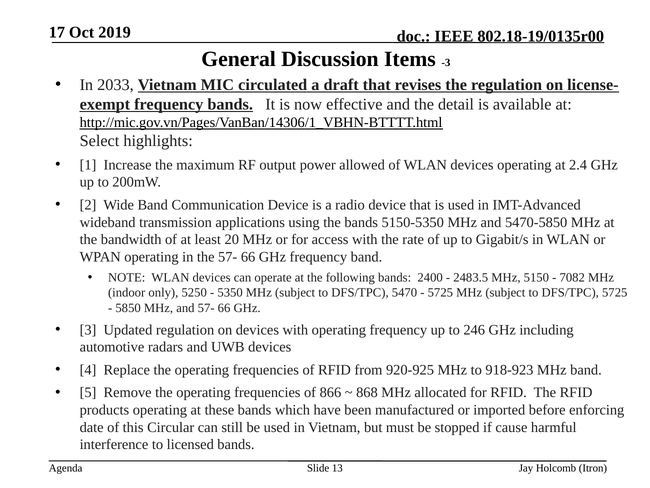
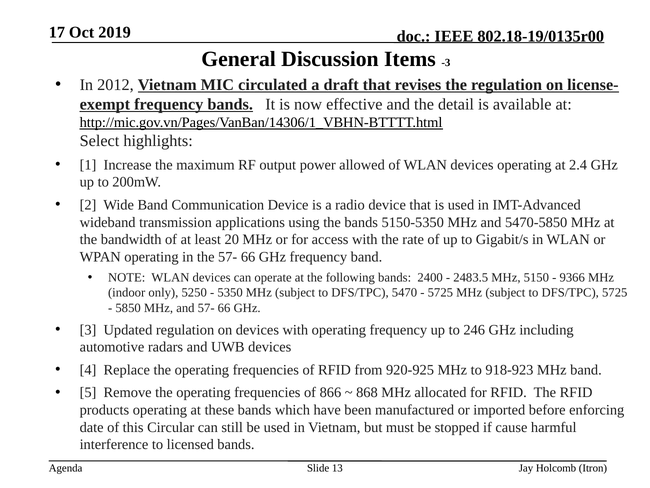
2033: 2033 -> 2012
7082: 7082 -> 9366
